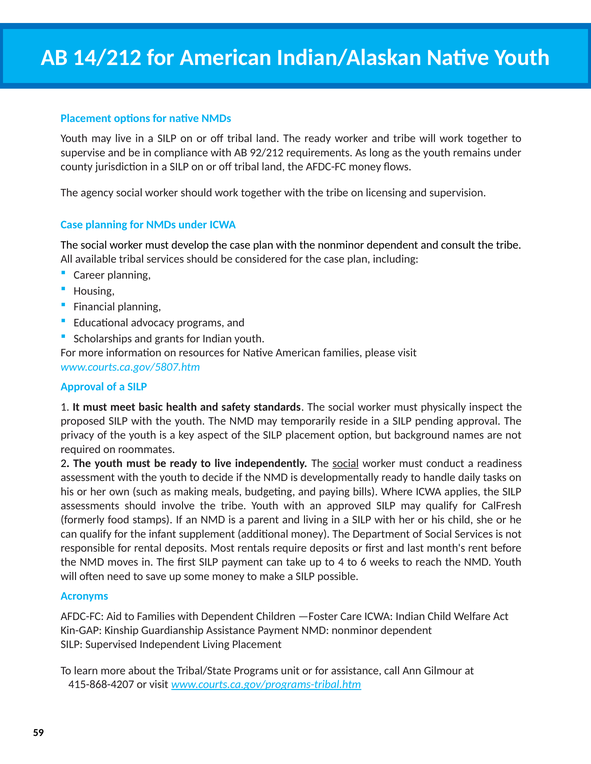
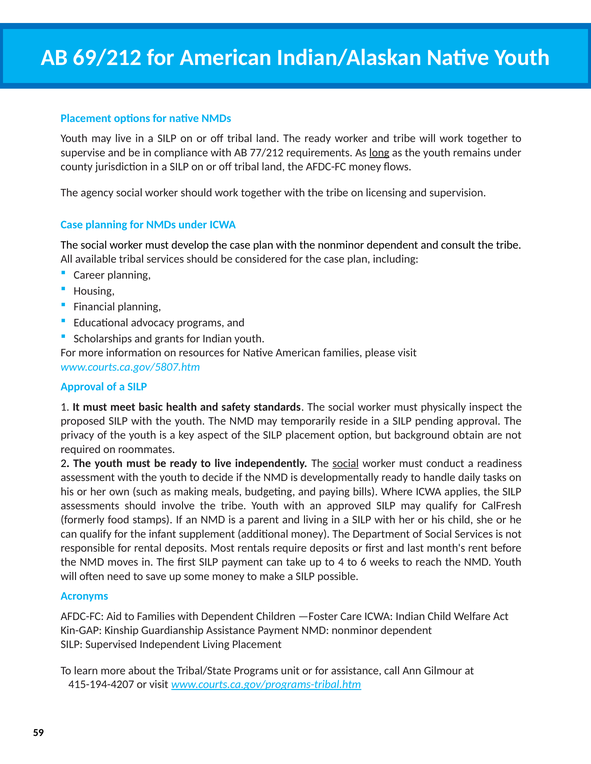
14/212: 14/212 -> 69/212
92/212: 92/212 -> 77/212
long underline: none -> present
names: names -> obtain
415-868-4207: 415-868-4207 -> 415-194-4207
